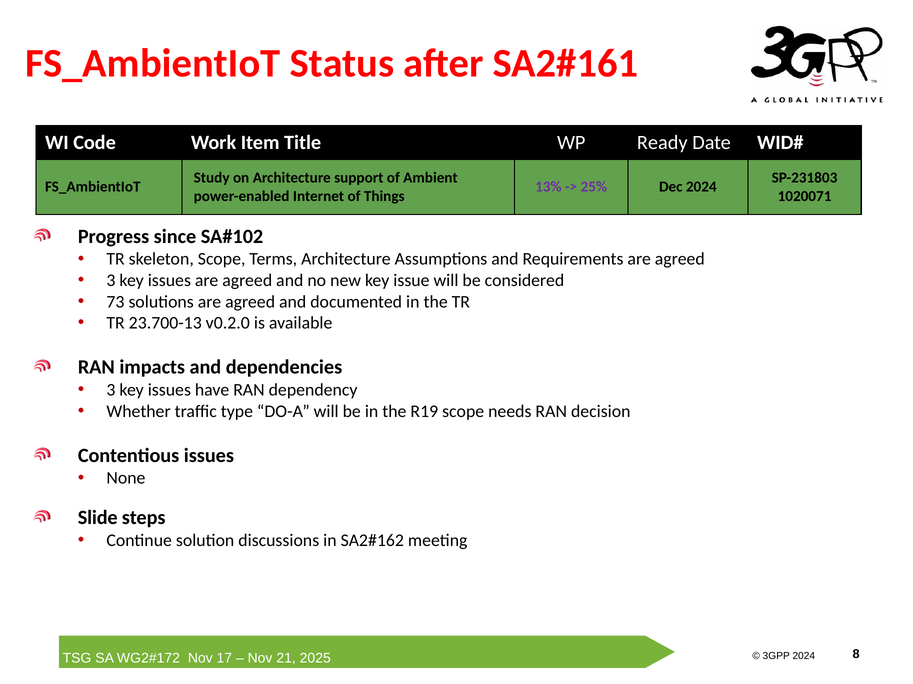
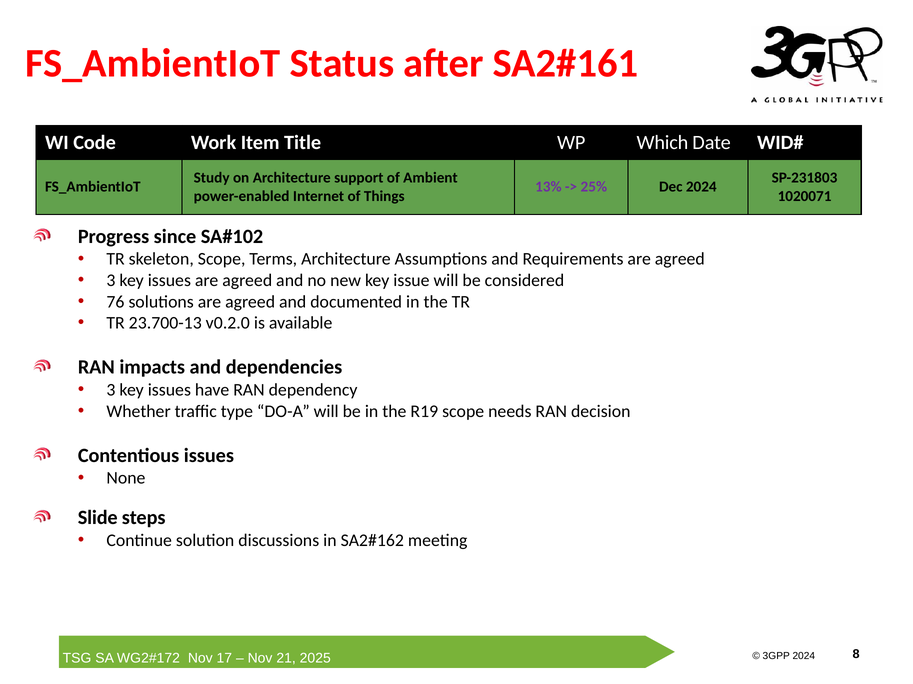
Ready: Ready -> Which
73: 73 -> 76
